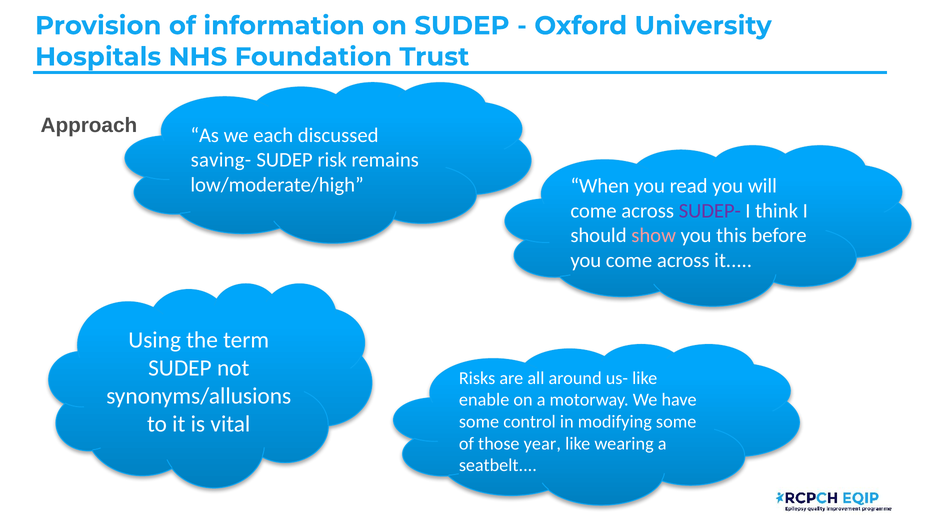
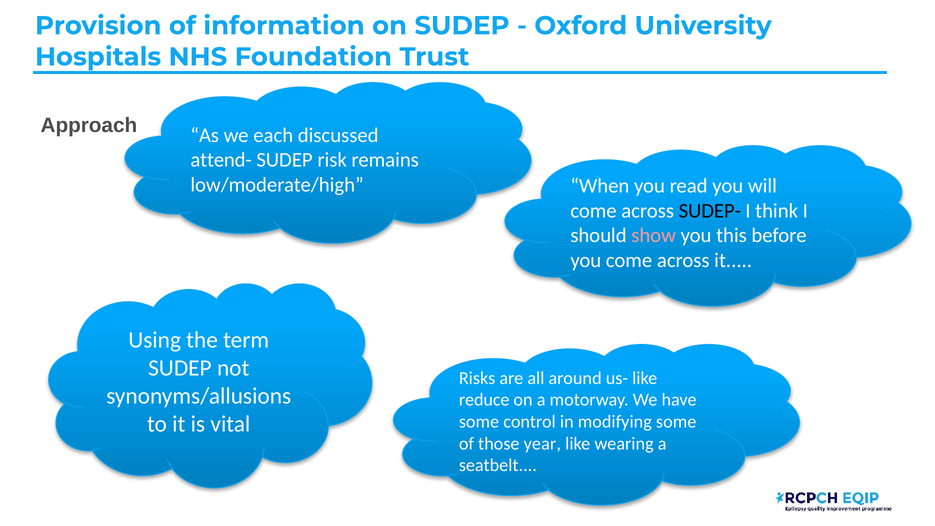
saving-: saving- -> attend-
SUDEP- colour: purple -> black
enable: enable -> reduce
